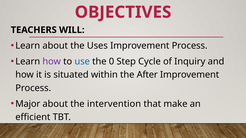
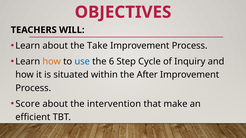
Uses: Uses -> Take
how at (52, 62) colour: purple -> orange
0: 0 -> 6
Major: Major -> Score
